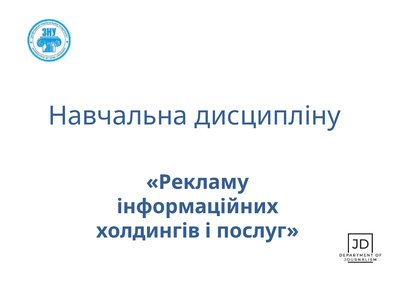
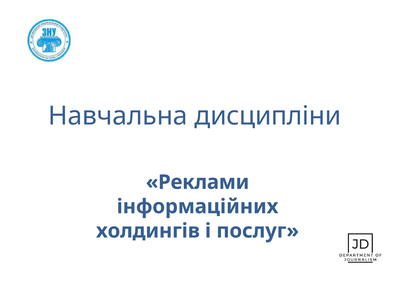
дисципліну: дисципліну -> дисципліни
Рекламу: Рекламу -> Реклами
